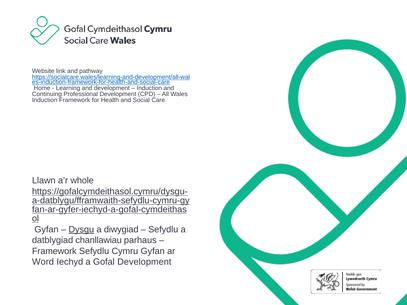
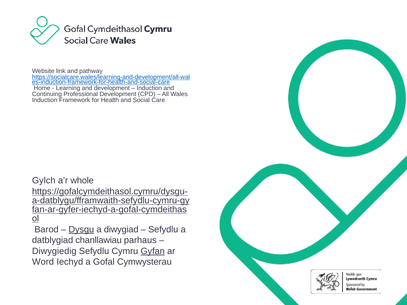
Llawn: Llawn -> Gylch
Gyfan at (47, 230): Gyfan -> Barod
Framework at (54, 251): Framework -> Diwygiedig
Gyfan at (153, 251) underline: none -> present
Gofal Development: Development -> Cymwysterau
